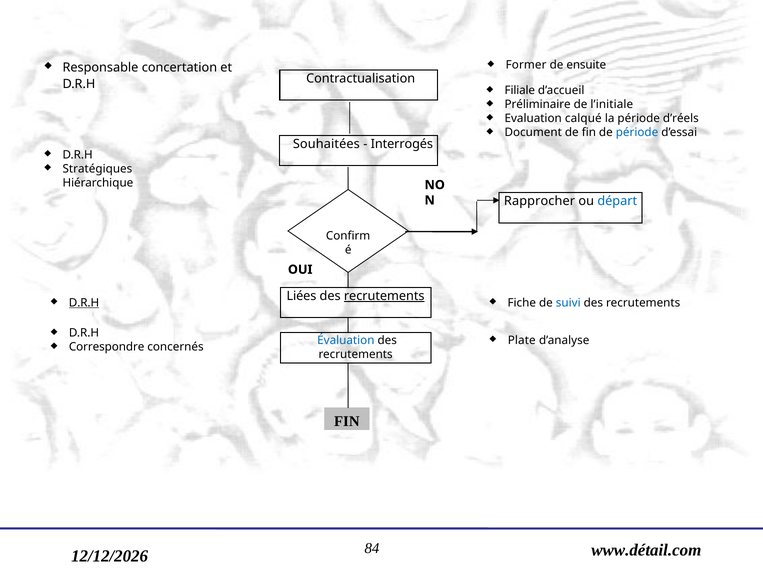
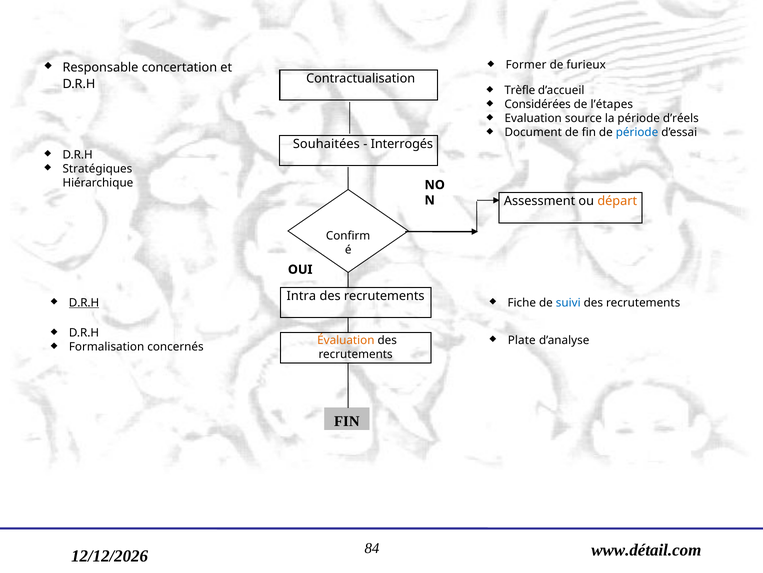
ensuite: ensuite -> furieux
Filiale: Filiale -> Trèfle
Préliminaire: Préliminaire -> Considérées
l’initiale: l’initiale -> l’étapes
calqué: calqué -> source
Rapprocher: Rapprocher -> Assessment
départ colour: blue -> orange
Liées: Liées -> Intra
recrutements at (384, 296) underline: present -> none
Évaluation colour: blue -> orange
Correspondre: Correspondre -> Formalisation
